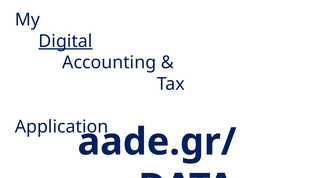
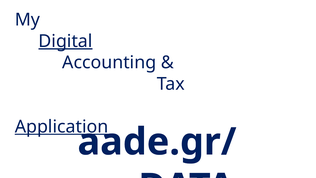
Application underline: none -> present
